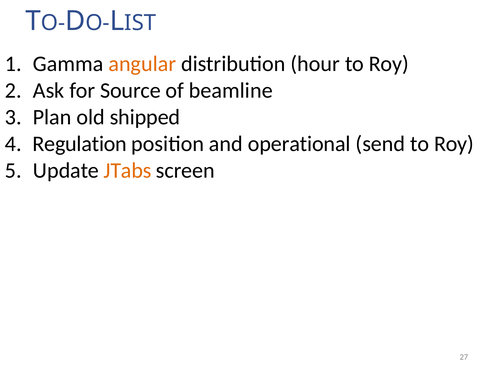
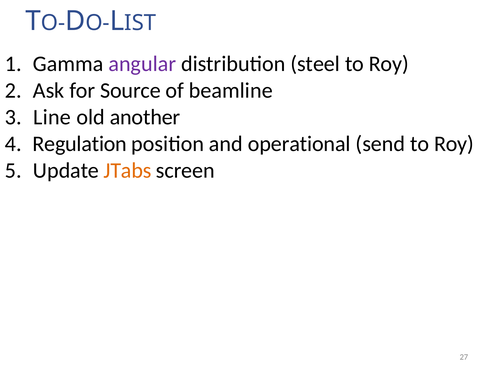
angular colour: orange -> purple
hour: hour -> steel
Plan: Plan -> Line
shipped: shipped -> another
